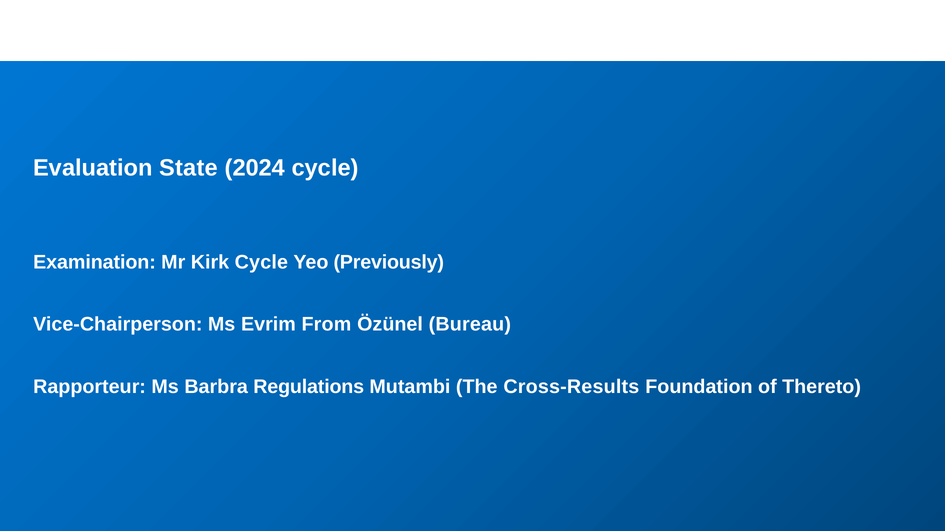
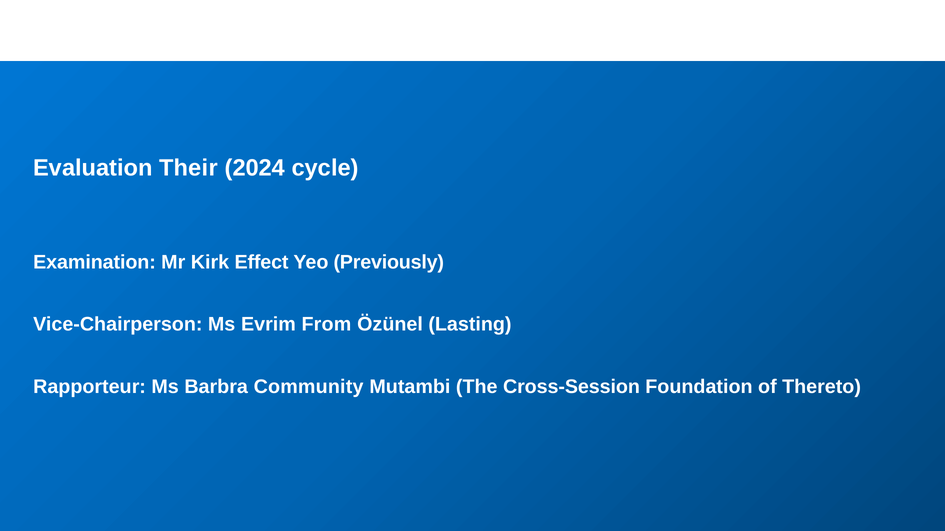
State: State -> Their
Kirk Cycle: Cycle -> Effect
Bureau: Bureau -> Lasting
Regulations: Regulations -> Community
Cross-Results: Cross-Results -> Cross-Session
